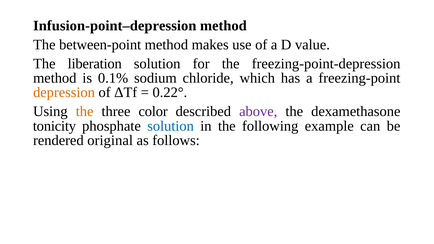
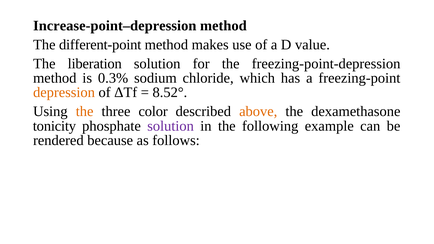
Infusion-point–depression: Infusion-point–depression -> Increase-point–depression
between-point: between-point -> different-point
0.1%: 0.1% -> 0.3%
0.22°: 0.22° -> 8.52°
above colour: purple -> orange
solution at (171, 126) colour: blue -> purple
original: original -> because
